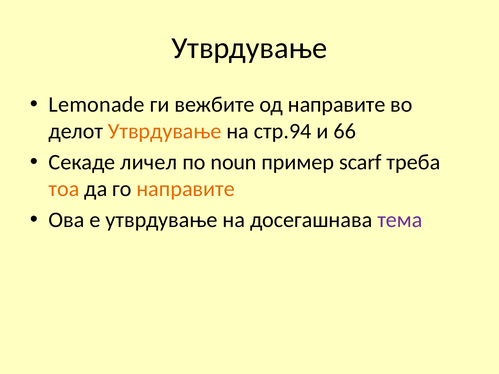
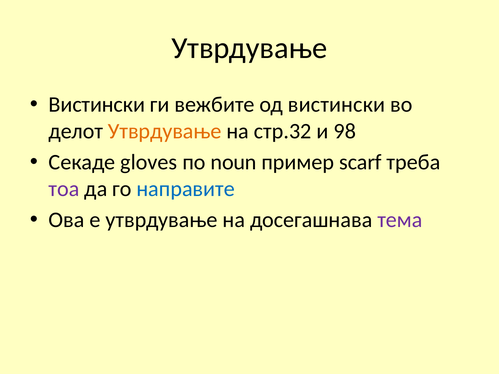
Lemonade at (97, 105): Lemonade -> Вистински
од направите: направите -> вистински
стр.94: стр.94 -> стр.32
66: 66 -> 98
личел: личел -> gloves
тоа colour: orange -> purple
направите at (186, 189) colour: orange -> blue
